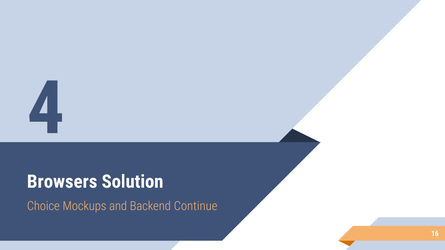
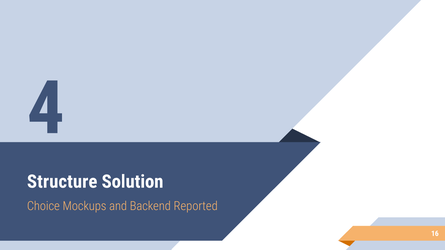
Browsers: Browsers -> Structure
Continue: Continue -> Reported
